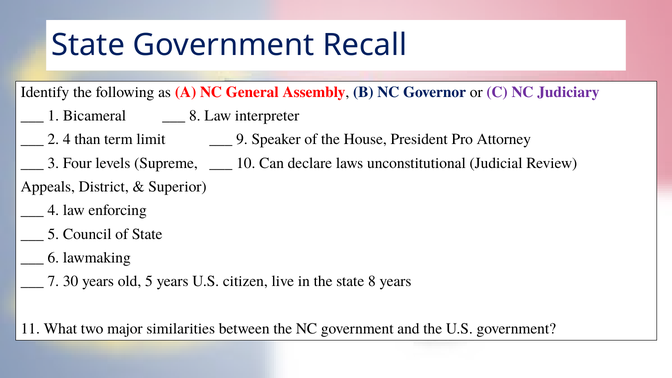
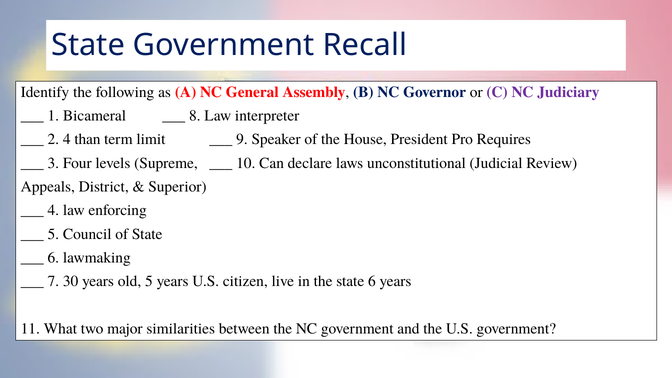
Attorney: Attorney -> Requires
state 8: 8 -> 6
